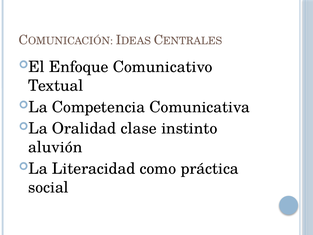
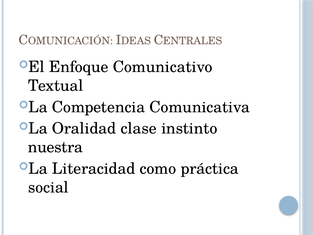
aluvión: aluvión -> nuestra
